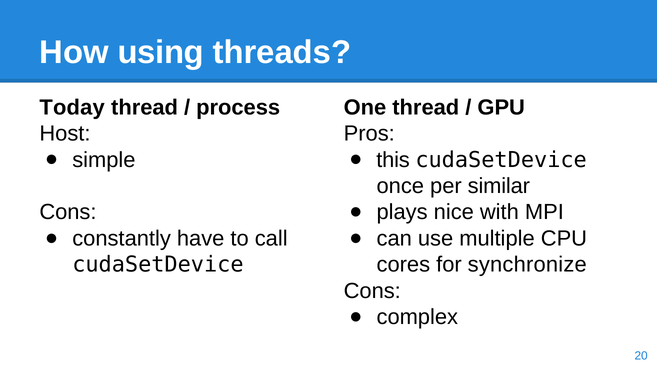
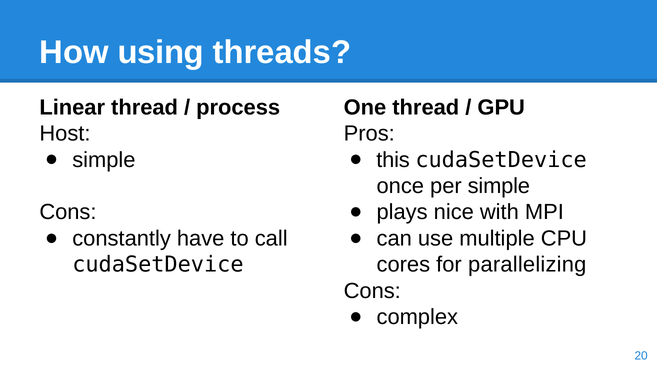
Today: Today -> Linear
per similar: similar -> simple
synchronize: synchronize -> parallelizing
